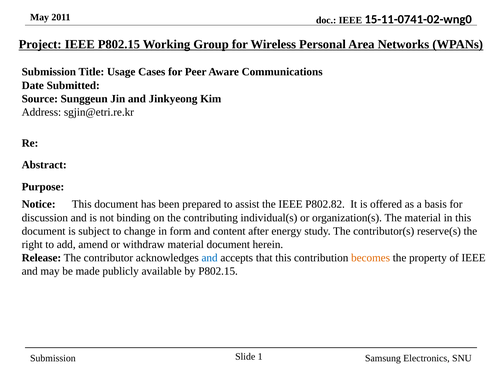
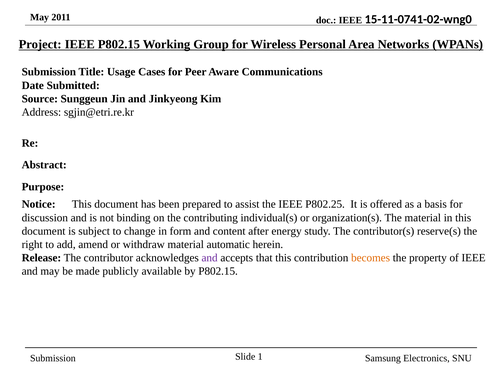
P802.82: P802.82 -> P802.25
material document: document -> automatic
and at (210, 258) colour: blue -> purple
